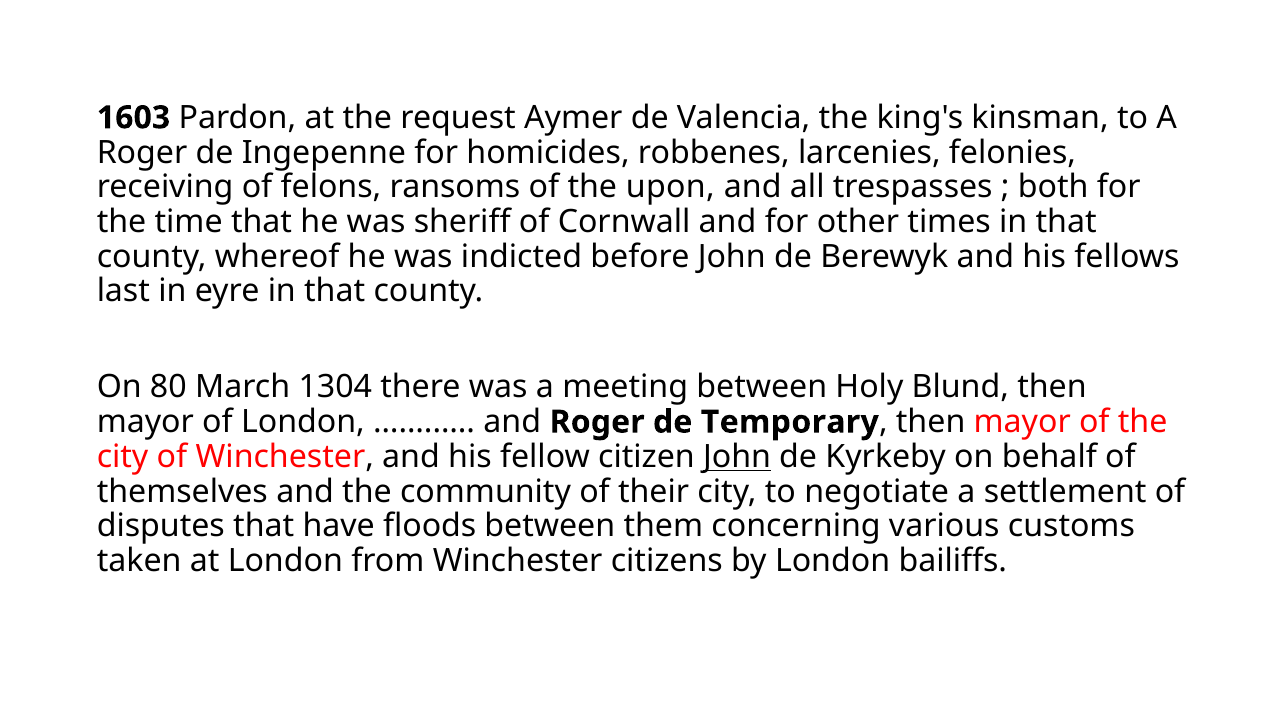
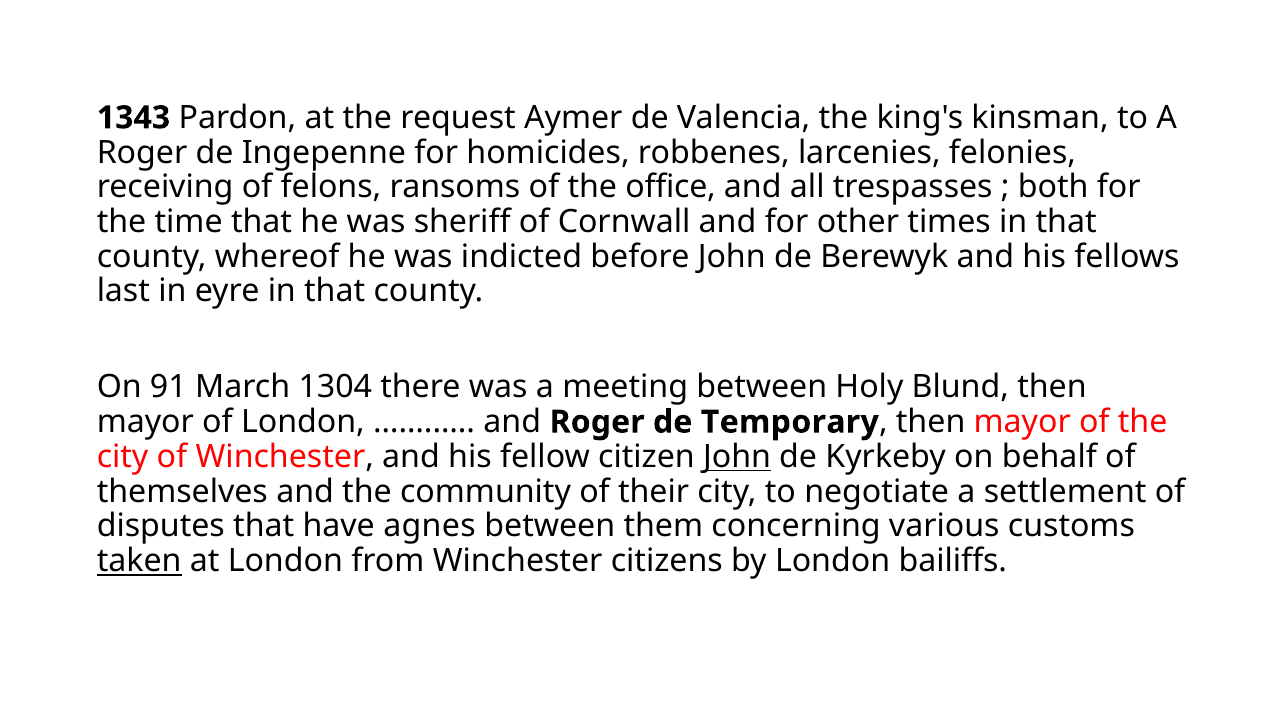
1603: 1603 -> 1343
upon: upon -> office
80: 80 -> 91
floods: floods -> agnes
taken underline: none -> present
